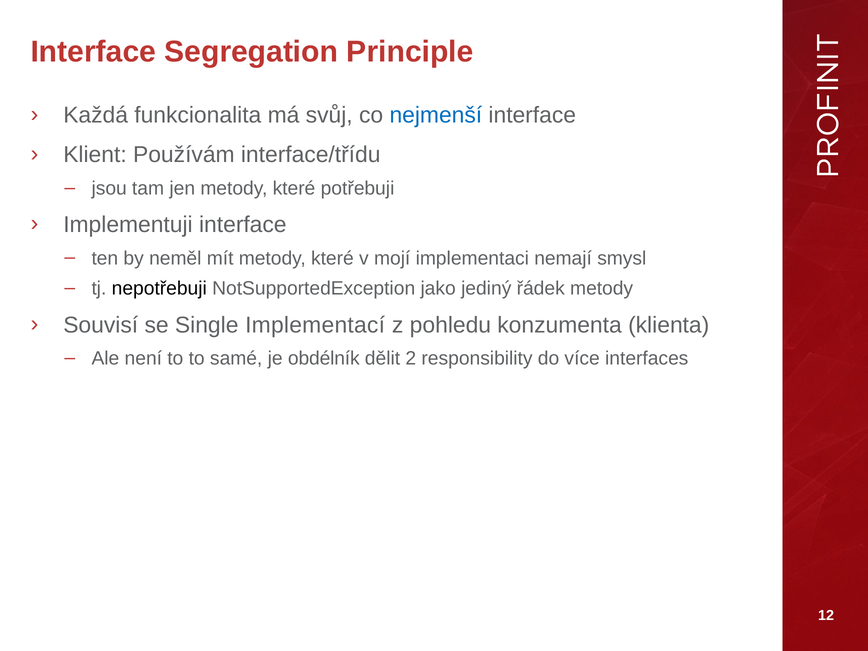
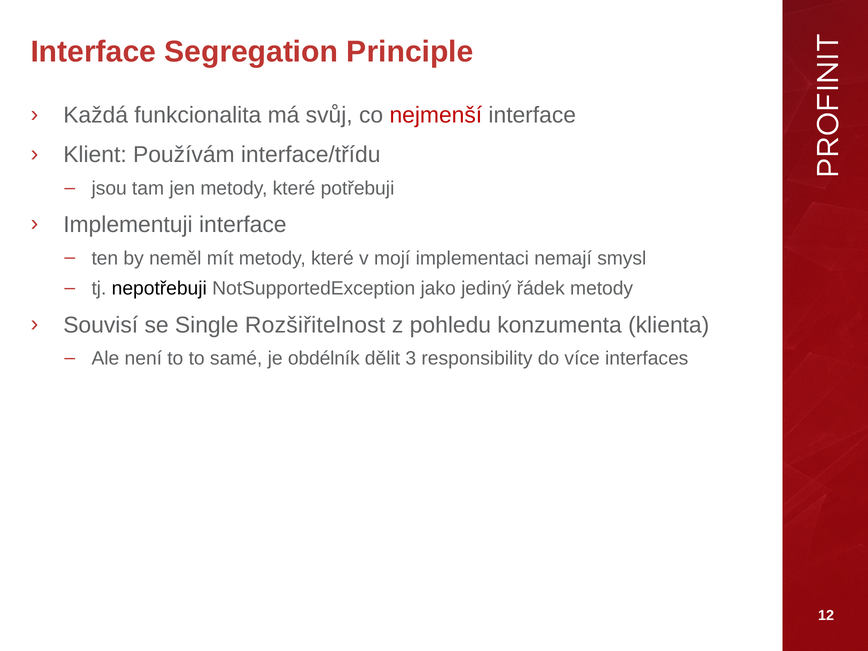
nejmenší colour: blue -> red
Implementací: Implementací -> Rozšiřitelnost
2: 2 -> 3
